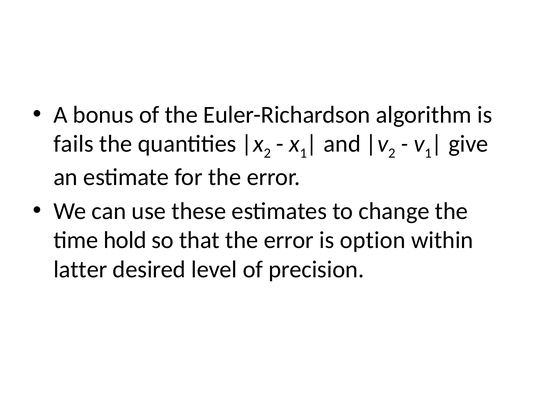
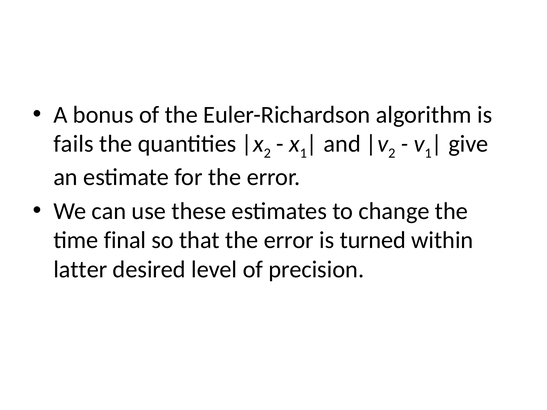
hold: hold -> final
option: option -> turned
